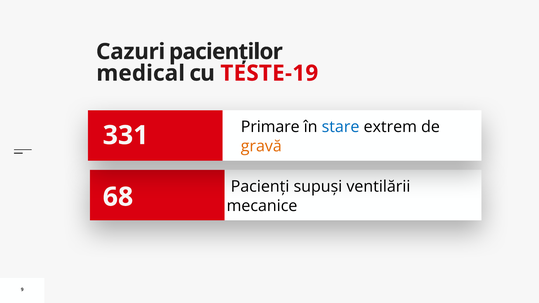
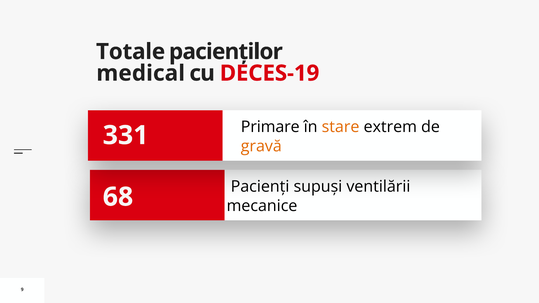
Cazuri: Cazuri -> Totale
TESTE-19: TESTE-19 -> DECES-19
stare colour: blue -> orange
